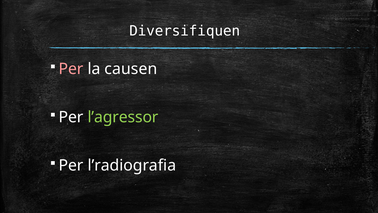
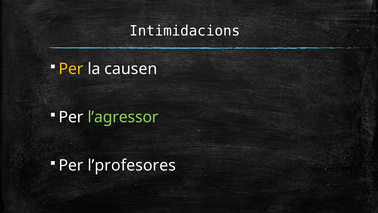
Diversifiquen: Diversifiquen -> Intimidacions
Per at (71, 69) colour: pink -> yellow
l’radiografia: l’radiografia -> l’profesores
